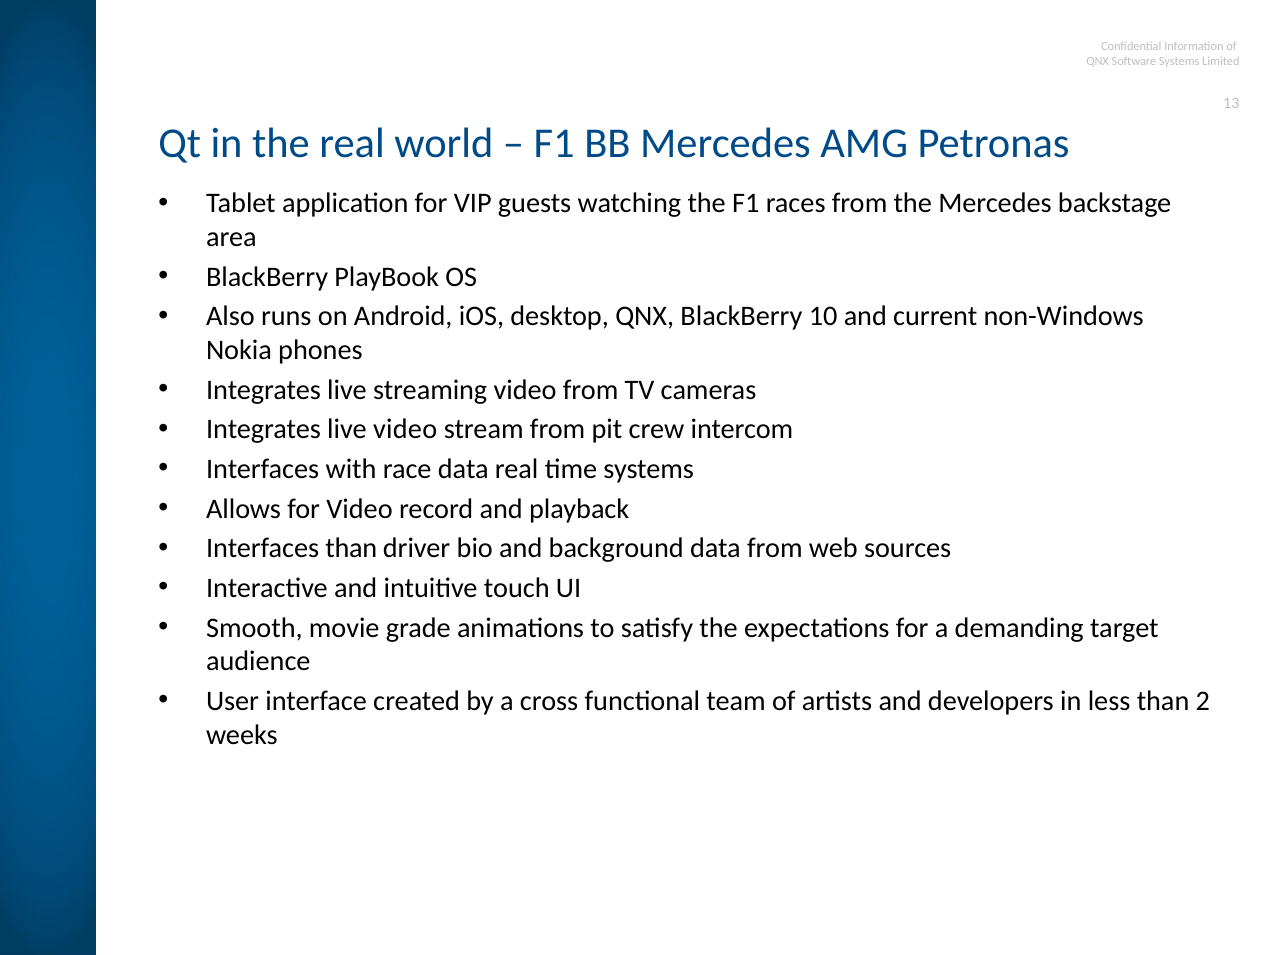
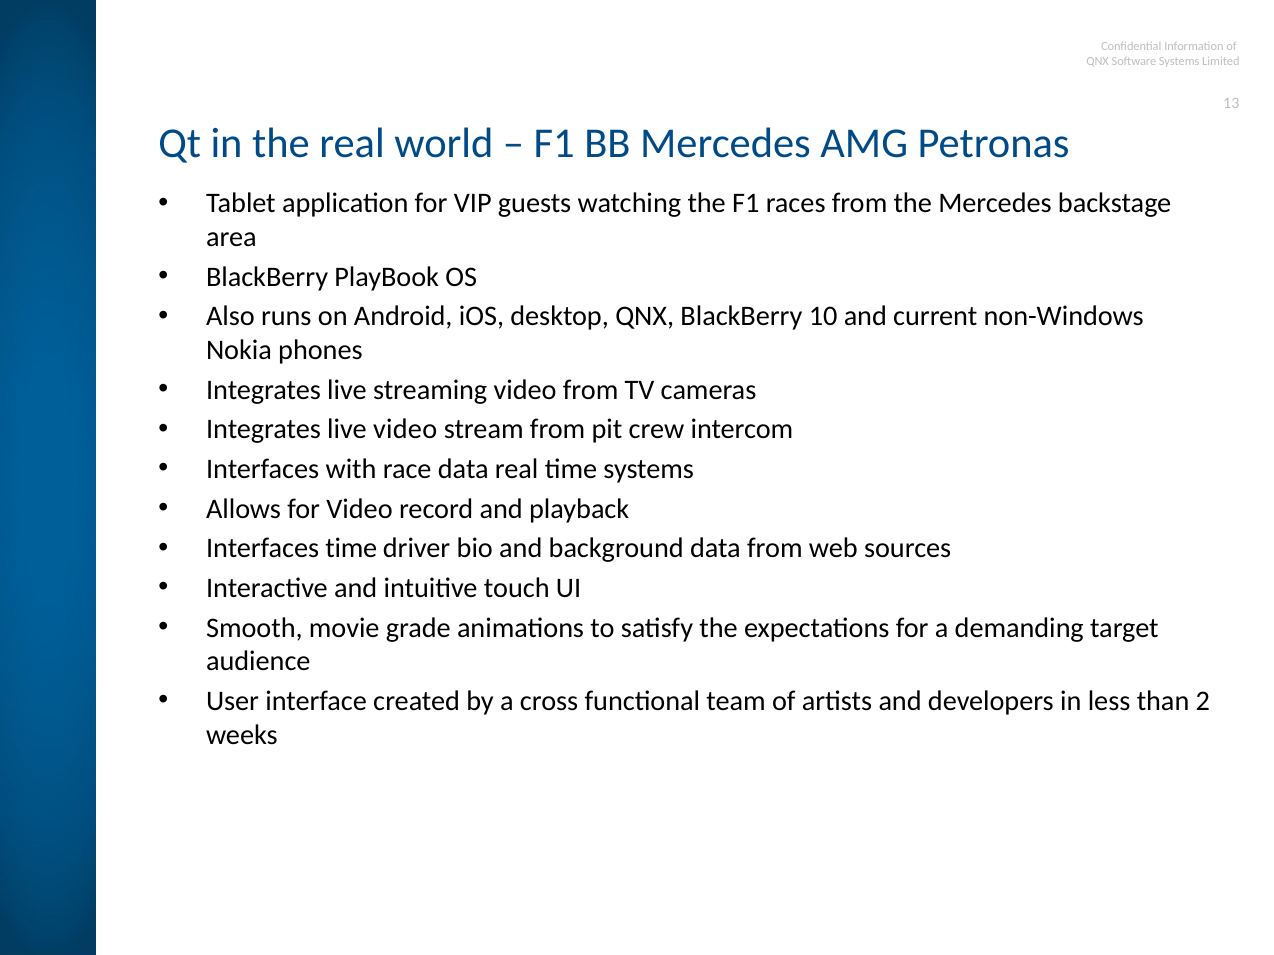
Interfaces than: than -> time
